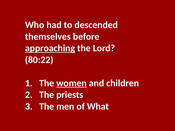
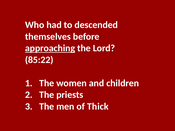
80:22: 80:22 -> 85:22
women underline: present -> none
What: What -> Thick
